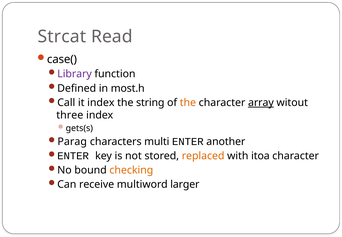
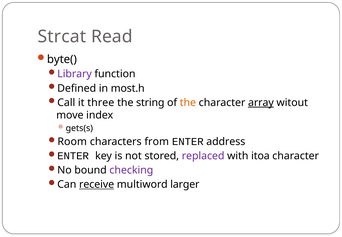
case(: case( -> byte(
it index: index -> three
three: three -> move
Parag: Parag -> Room
multi: multi -> from
another: another -> address
replaced colour: orange -> purple
checking colour: orange -> purple
receive underline: none -> present
